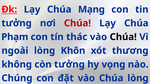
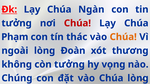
Mạng: Mạng -> Ngàn
Chúa at (123, 37) colour: black -> orange
Khôn: Khôn -> Đoàn
